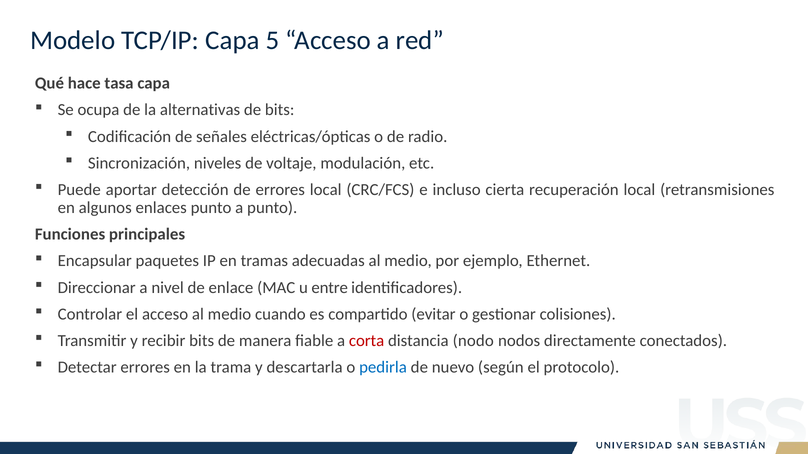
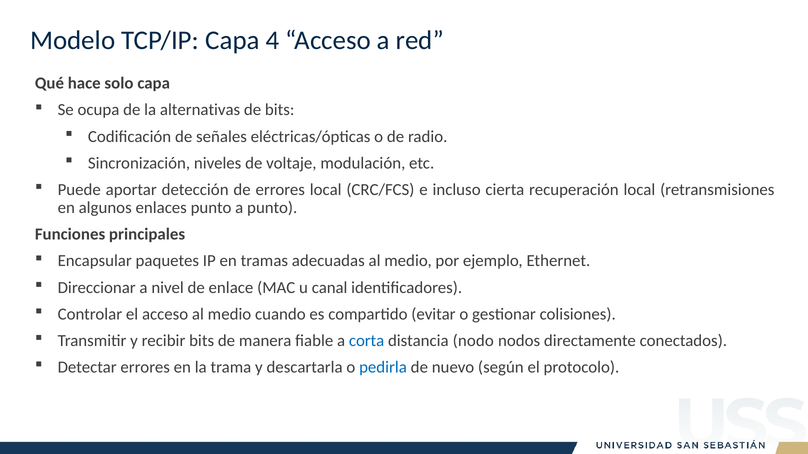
5: 5 -> 4
tasa: tasa -> solo
entre: entre -> canal
corta colour: red -> blue
